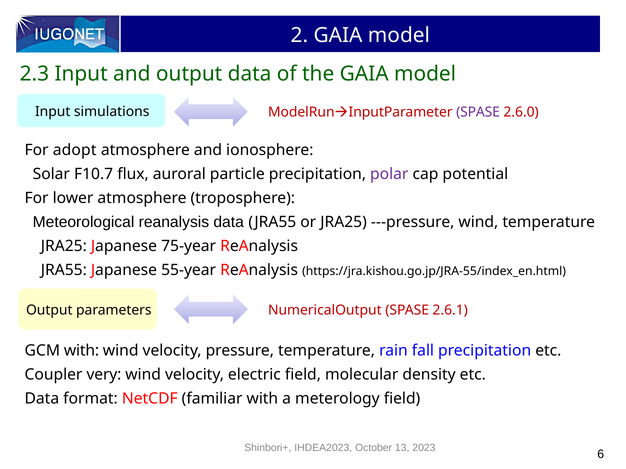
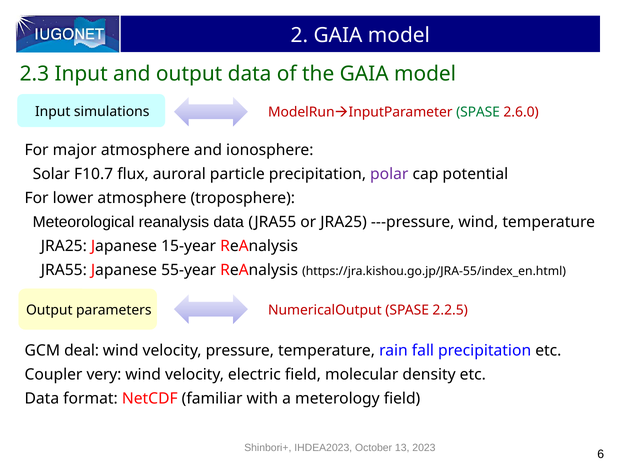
SPASE at (478, 112) colour: purple -> green
adopt: adopt -> major
75-year: 75-year -> 15-year
2.6.1: 2.6.1 -> 2.2.5
GCM with: with -> deal
